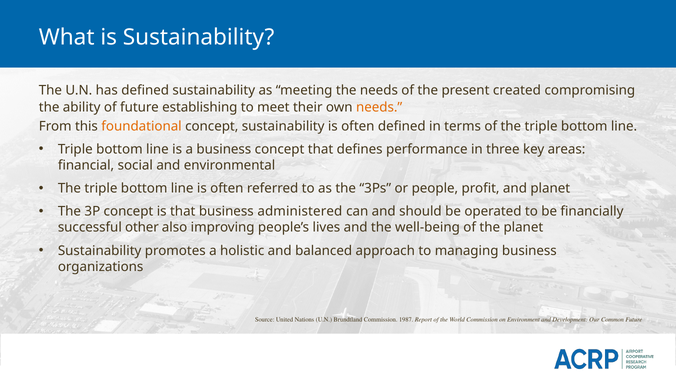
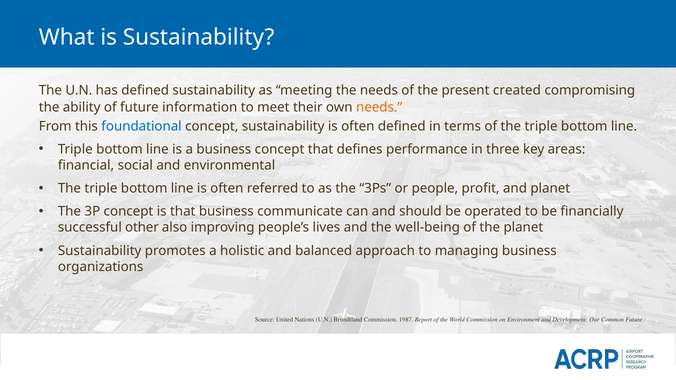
establishing: establishing -> information
foundational colour: orange -> blue
administered: administered -> communicate
